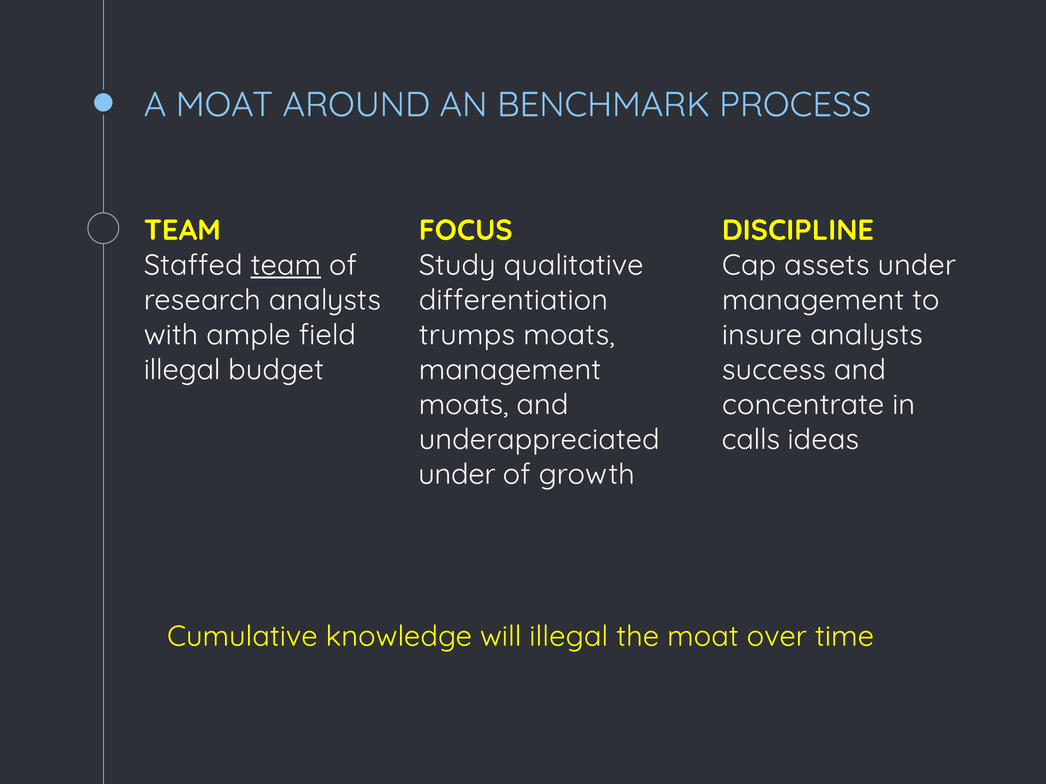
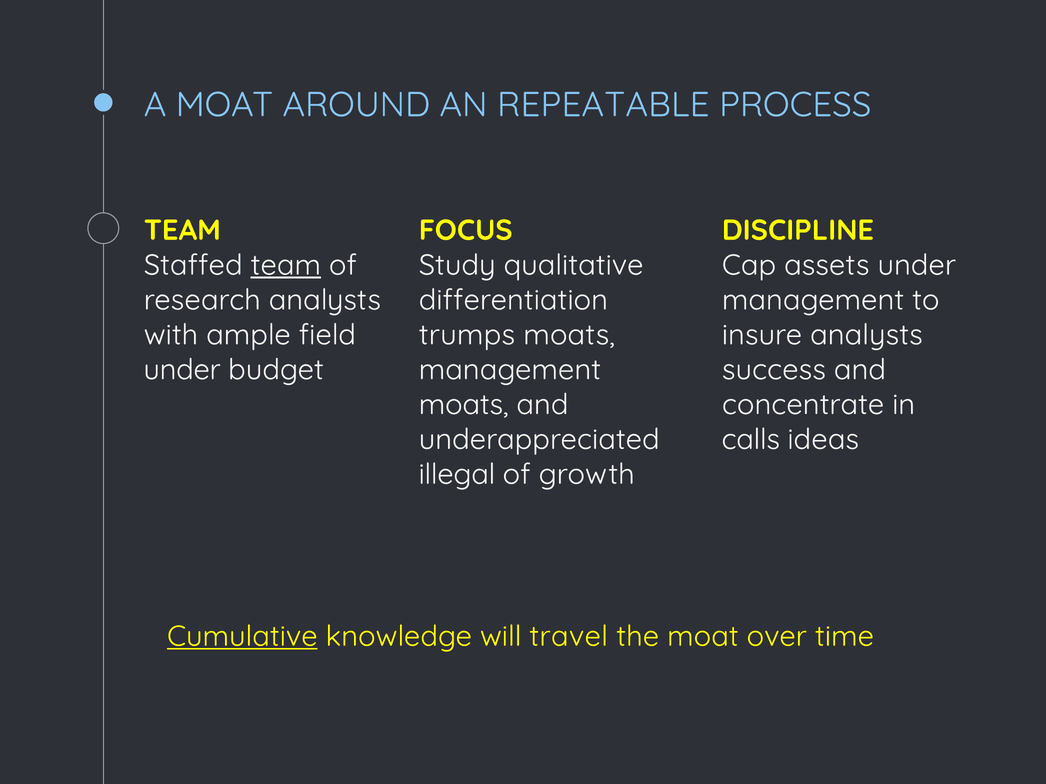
BENCHMARK: BENCHMARK -> REPEATABLE
illegal at (182, 370): illegal -> under
under at (457, 475): under -> illegal
Cumulative underline: none -> present
will illegal: illegal -> travel
